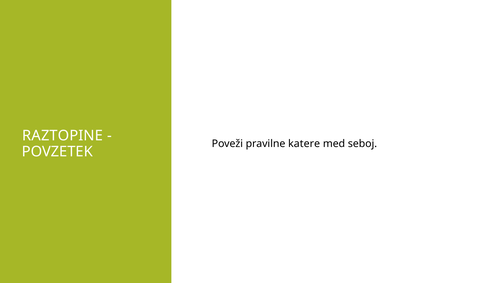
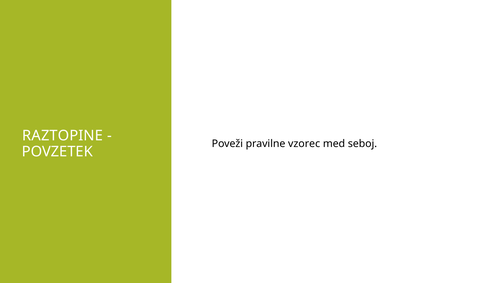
katere: katere -> vzorec
